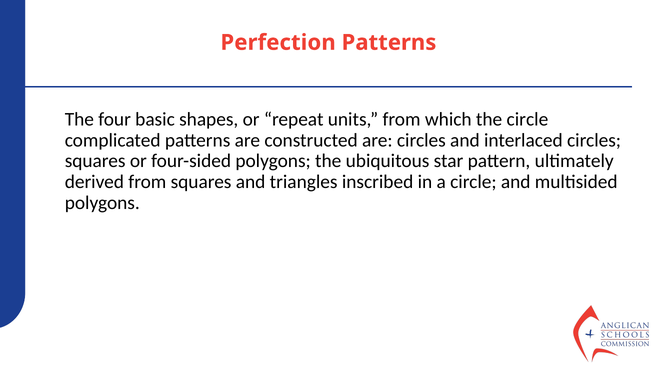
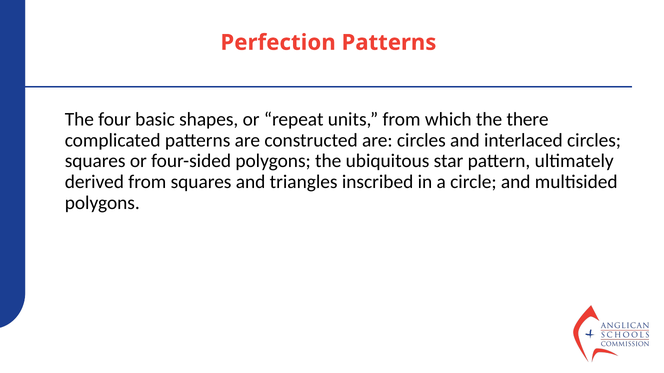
the circle: circle -> there
